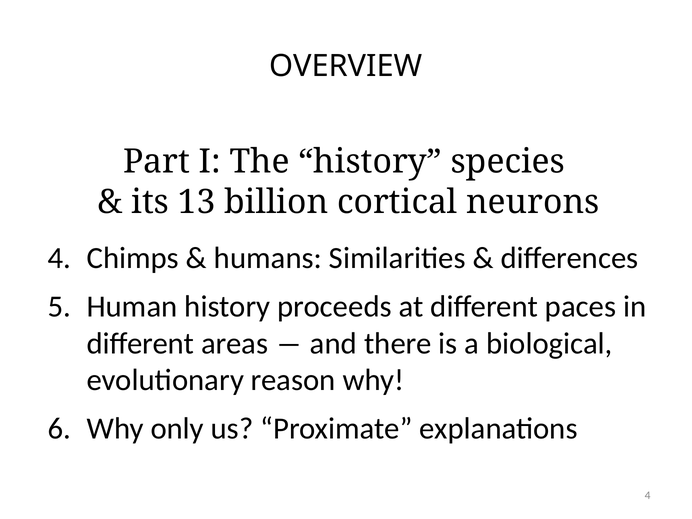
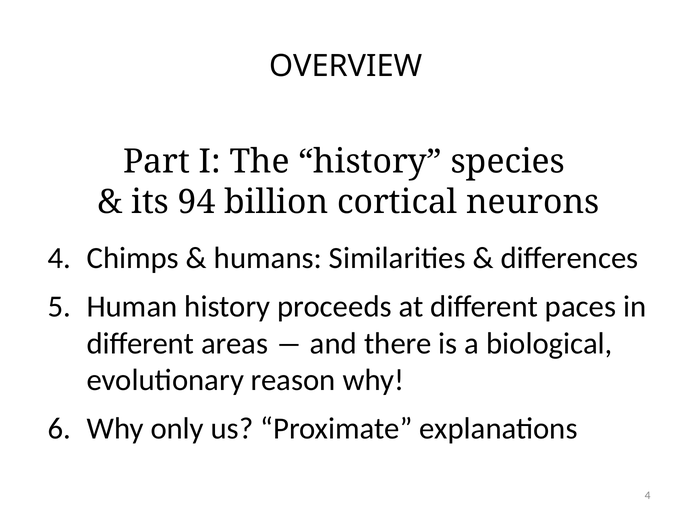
13: 13 -> 94
